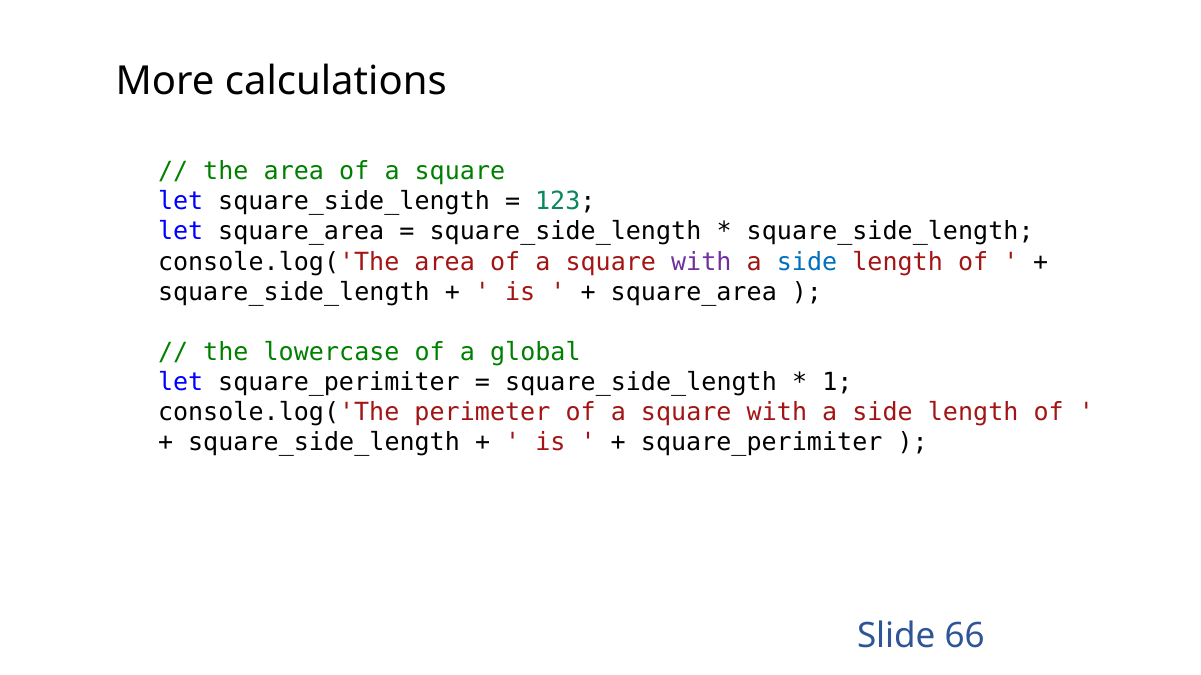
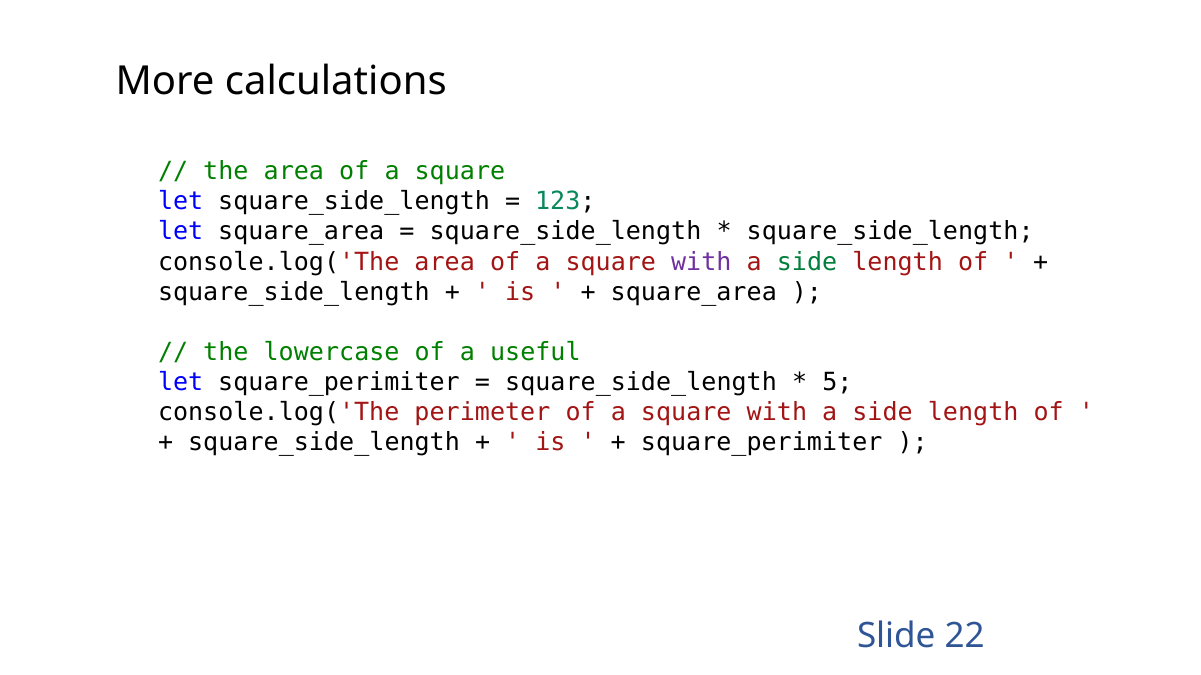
side at (807, 262) colour: blue -> green
global: global -> useful
1: 1 -> 5
66: 66 -> 22
